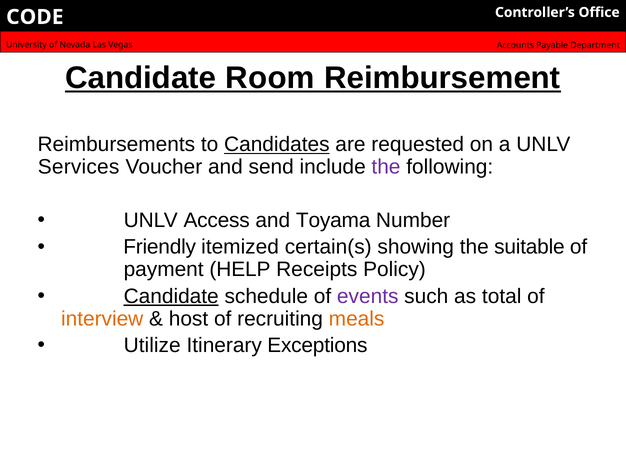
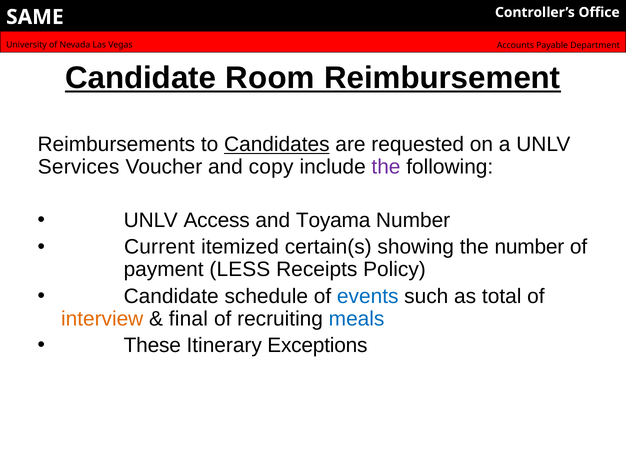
CODE: CODE -> SAME
send: send -> copy
Friendly: Friendly -> Current
the suitable: suitable -> number
HELP: HELP -> LESS
Candidate at (171, 297) underline: present -> none
events colour: purple -> blue
host: host -> final
meals colour: orange -> blue
Utilize: Utilize -> These
